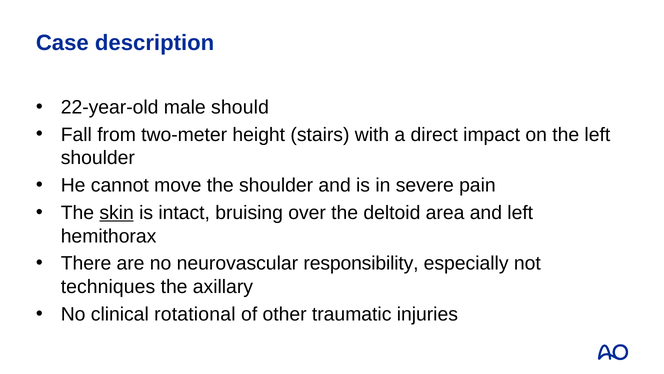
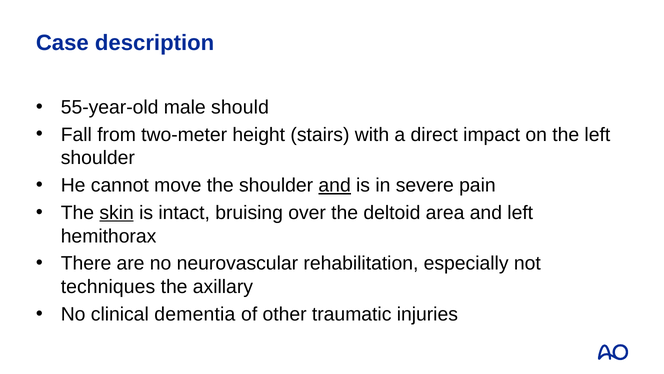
22-year-old: 22-year-old -> 55-year-old
and at (335, 185) underline: none -> present
responsibility: responsibility -> rehabilitation
rotational: rotational -> dementia
